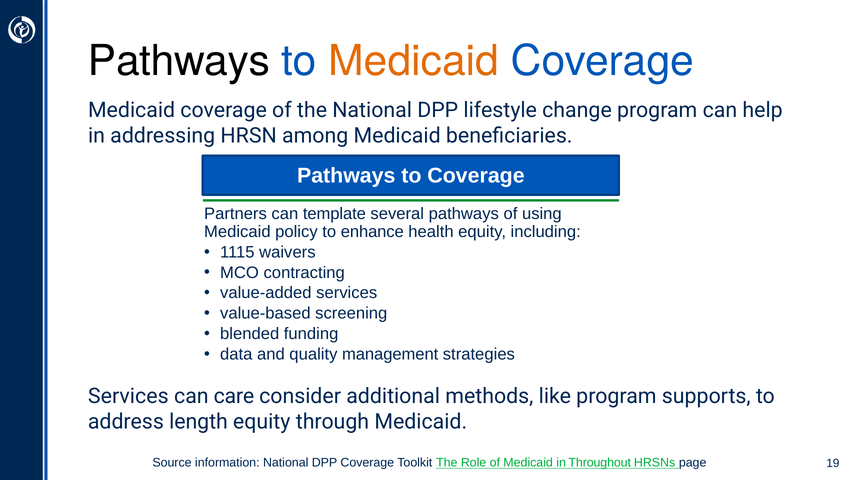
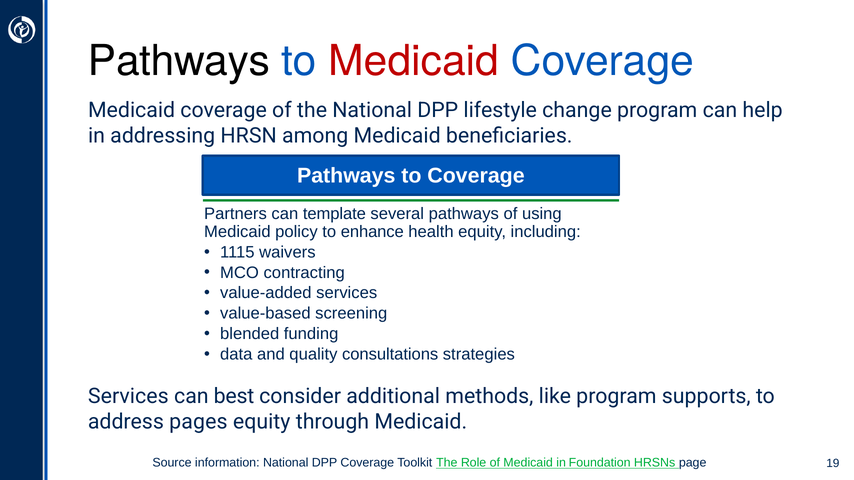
Medicaid at (414, 61) colour: orange -> red
management: management -> consultations
care: care -> best
length: length -> pages
Throughout: Throughout -> Foundation
